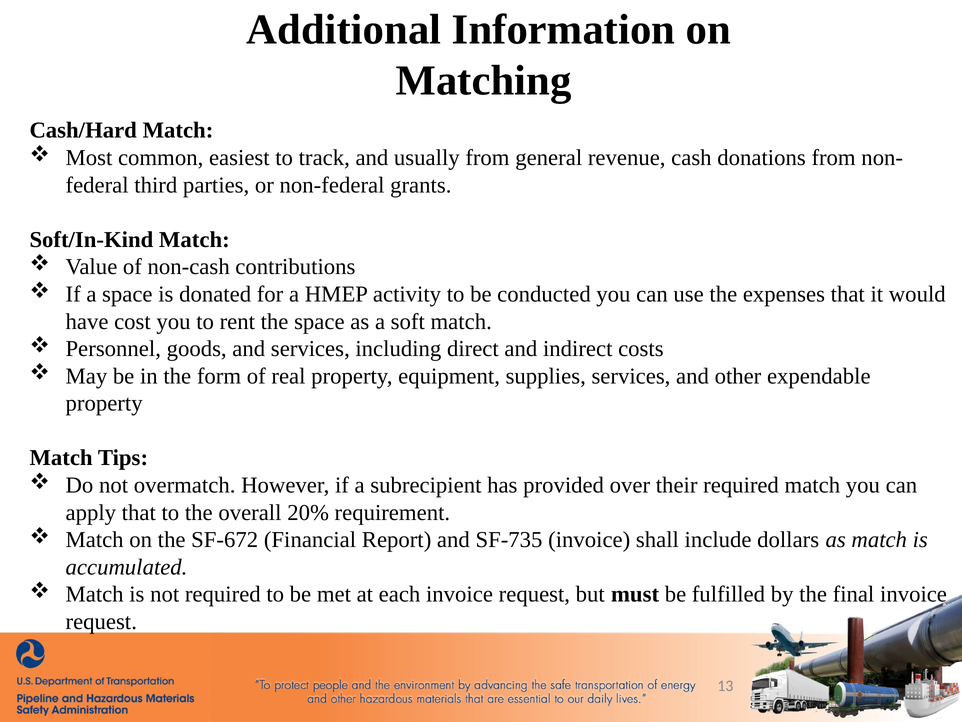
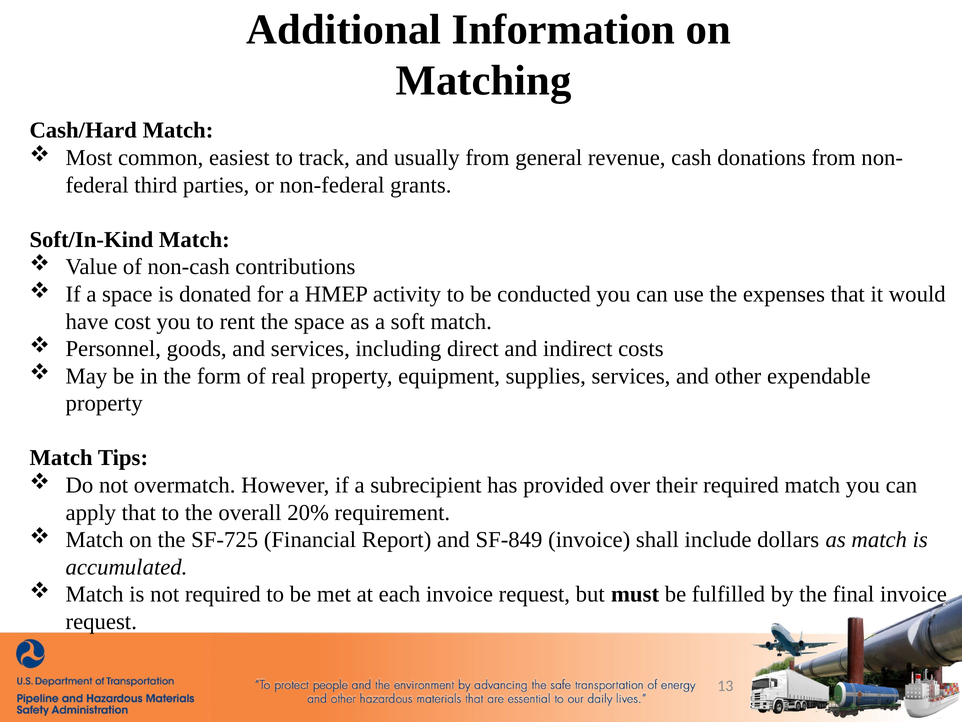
SF-672: SF-672 -> SF-725
SF-735: SF-735 -> SF-849
